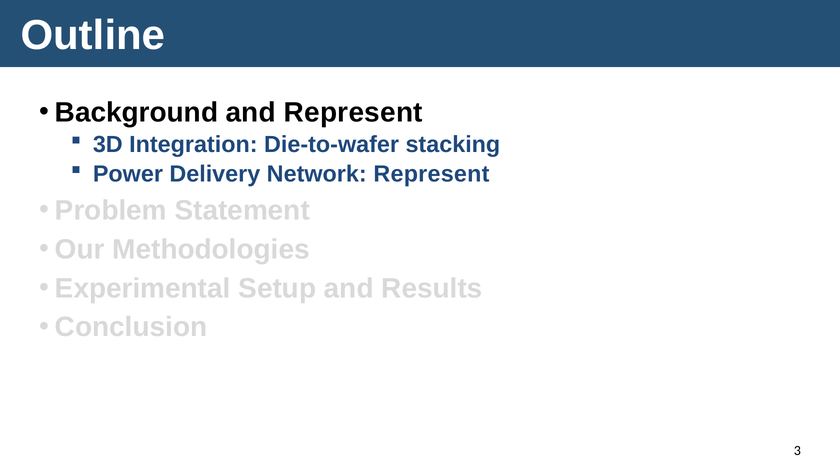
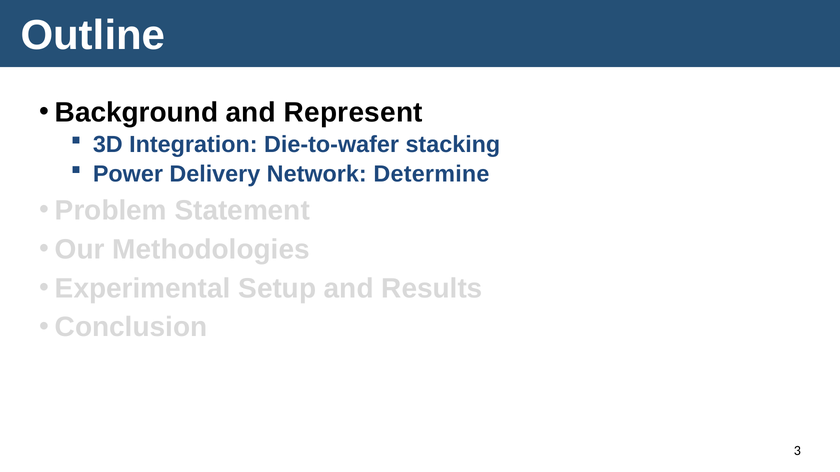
Network Represent: Represent -> Determine
